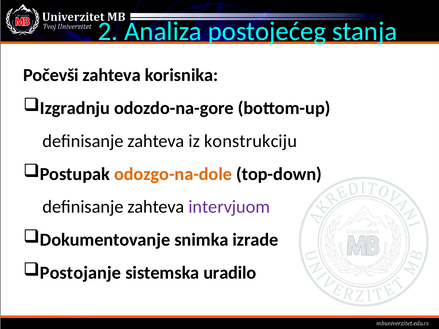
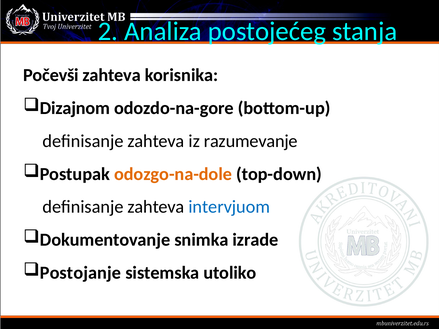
Izgradnju: Izgradnju -> Dizajnom
konstrukciju: konstrukciju -> razumevanje
intervjuom colour: purple -> blue
uradilo: uradilo -> utoliko
